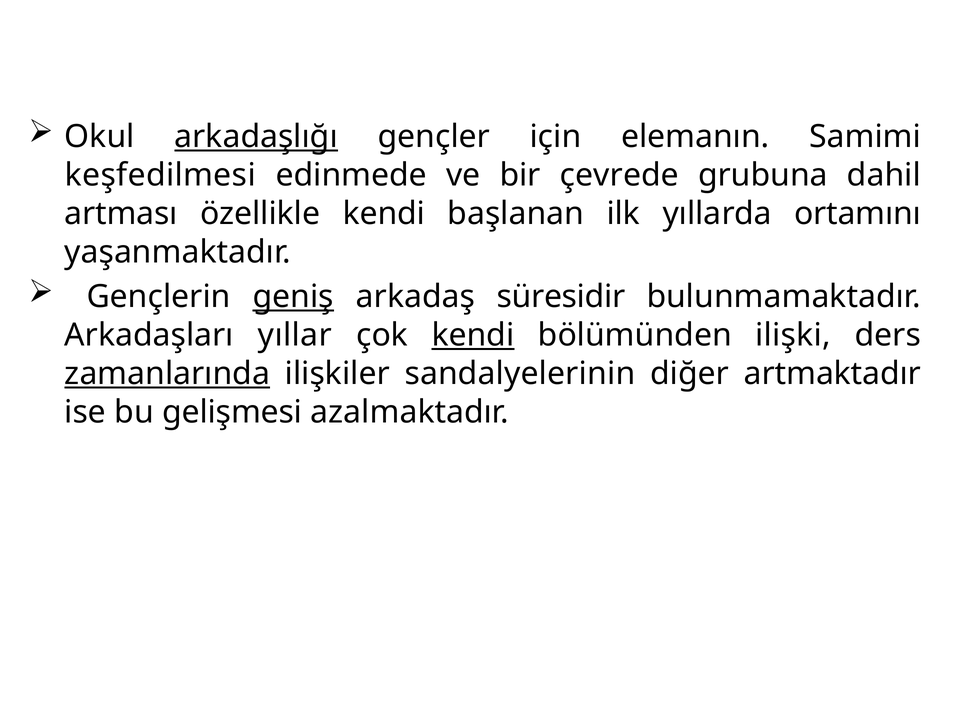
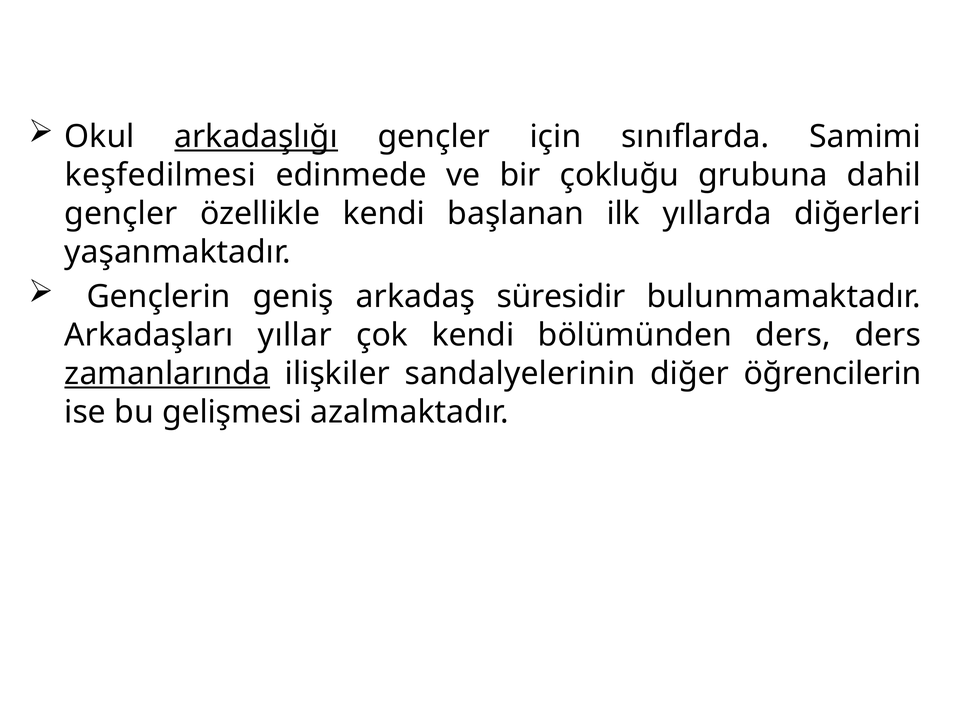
elemanın: elemanın -> sınıflarda
çevrede: çevrede -> çokluğu
artması at (121, 214): artması -> gençler
ortamını: ortamını -> diğerleri
geniş underline: present -> none
kendi at (473, 335) underline: present -> none
bölümünden ilişki: ilişki -> ders
artmaktadır: artmaktadır -> öğrencilerin
